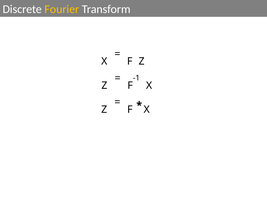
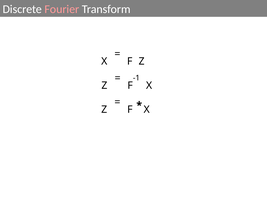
Fourier colour: yellow -> pink
